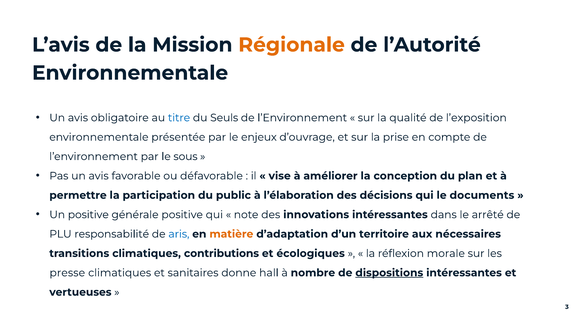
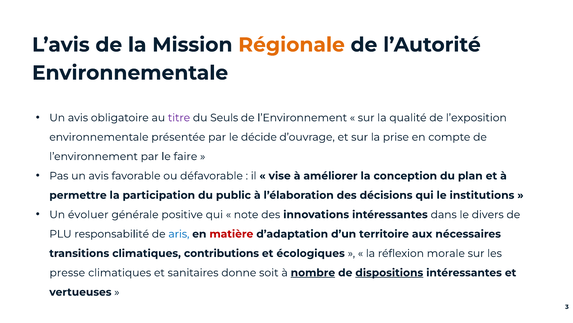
titre colour: blue -> purple
enjeux: enjeux -> décide
sous: sous -> faire
documents: documents -> institutions
Un positive: positive -> évoluer
arrêté: arrêté -> divers
matière colour: orange -> red
hall: hall -> soit
nombre underline: none -> present
